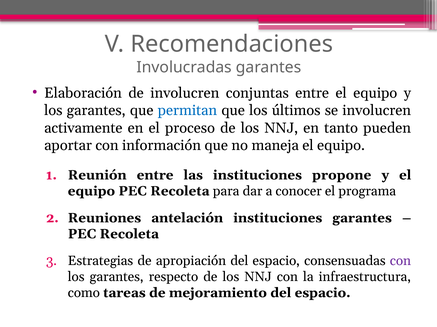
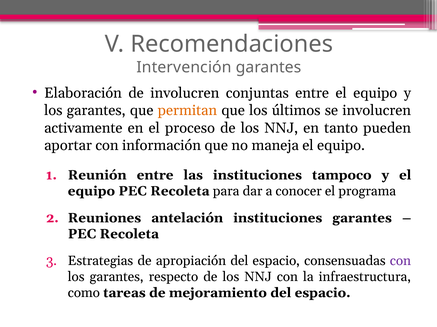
Involucradas: Involucradas -> Intervención
permitan colour: blue -> orange
propone: propone -> tampoco
